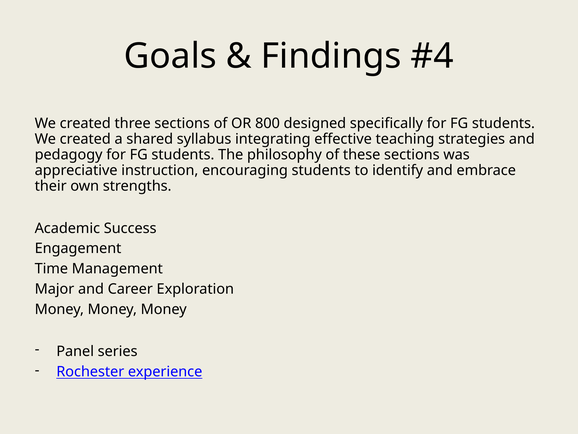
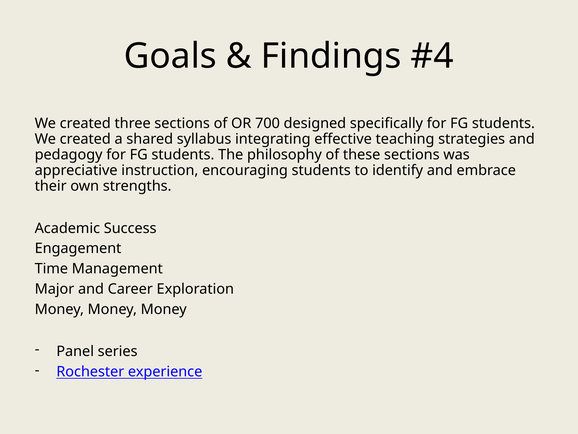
800: 800 -> 700
